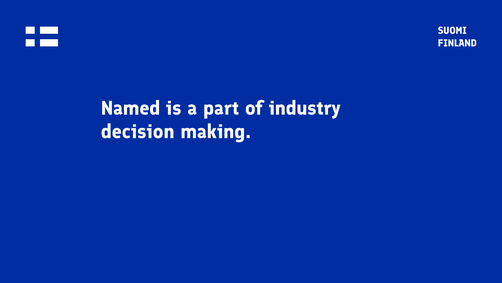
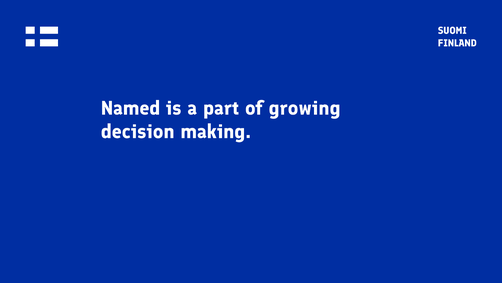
industry: industry -> growing
